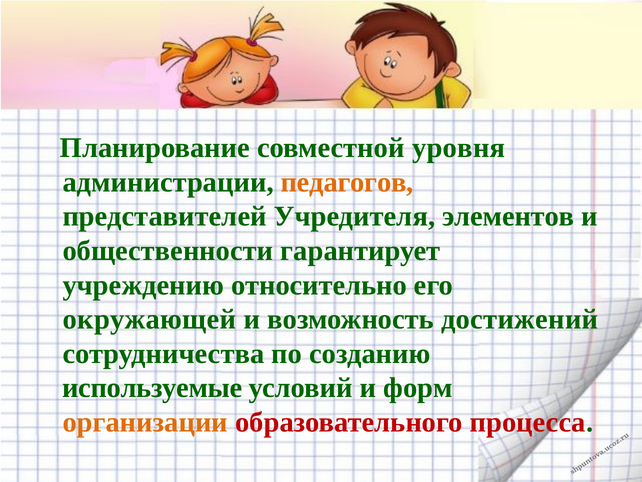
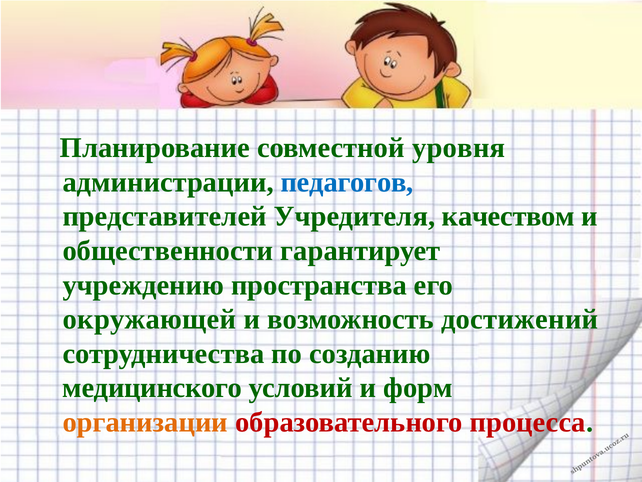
педагогов colour: orange -> blue
элементов: элементов -> качеством
относительно: относительно -> пространства
используемые: используемые -> медицинского
